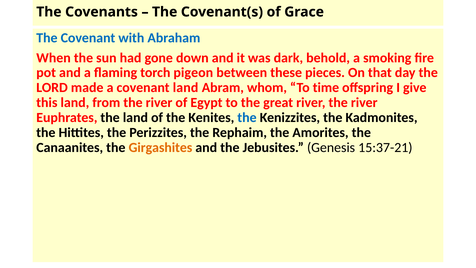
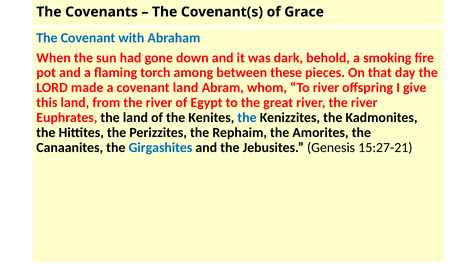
pigeon: pigeon -> among
To time: time -> river
Girgashites colour: orange -> blue
15:37-21: 15:37-21 -> 15:27-21
